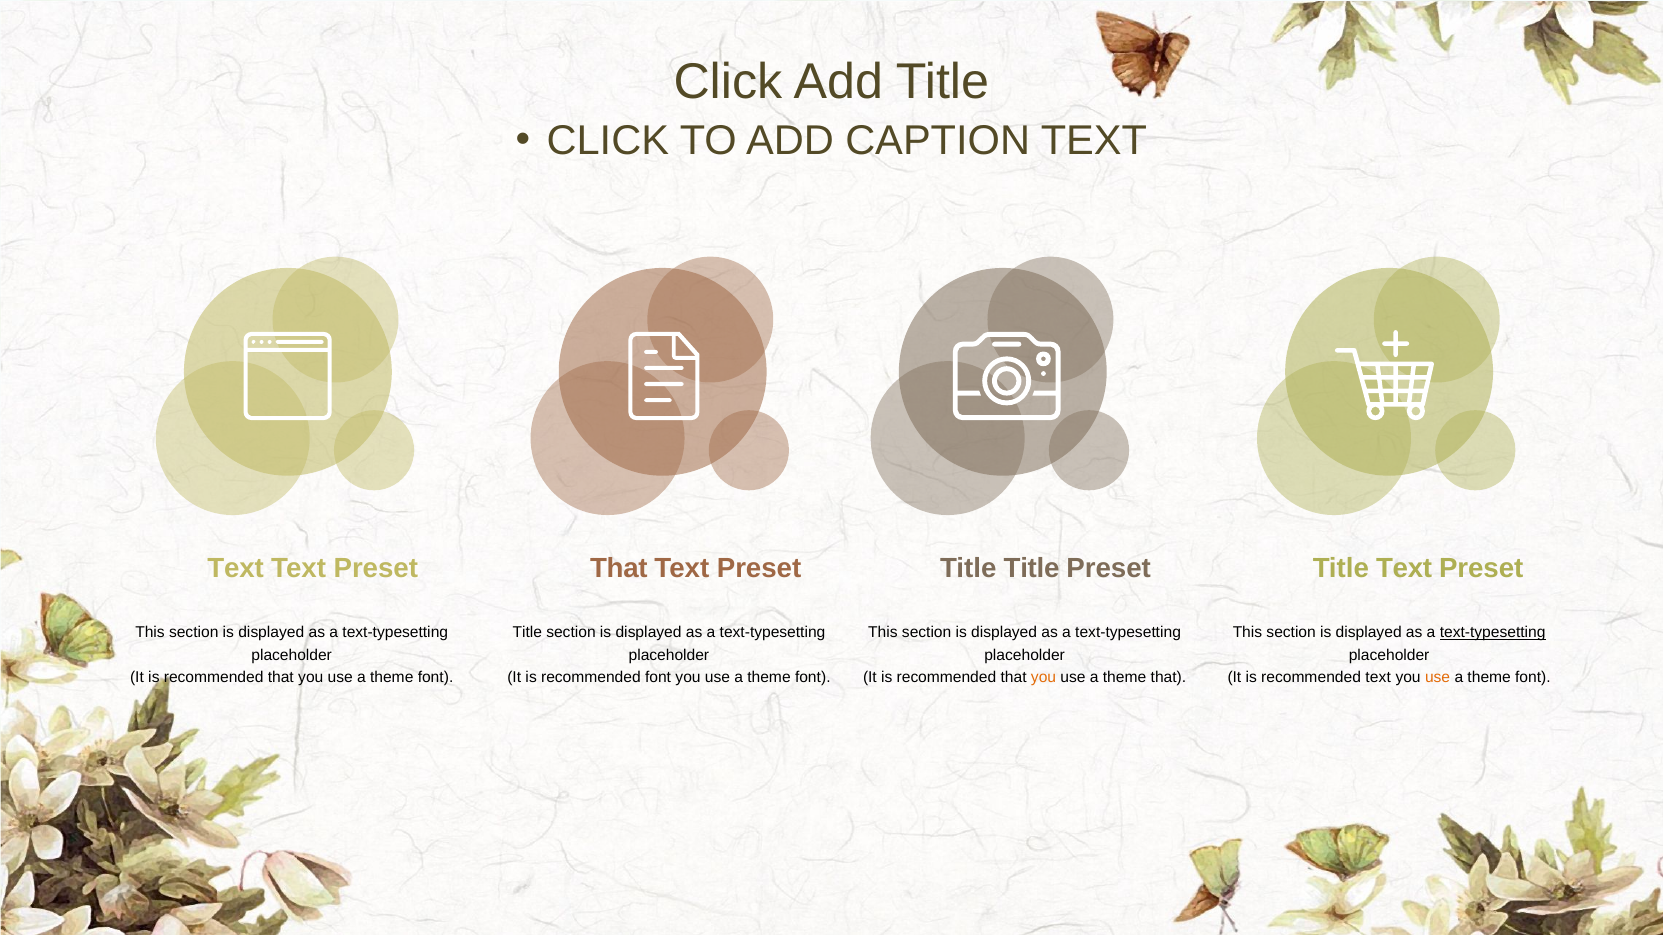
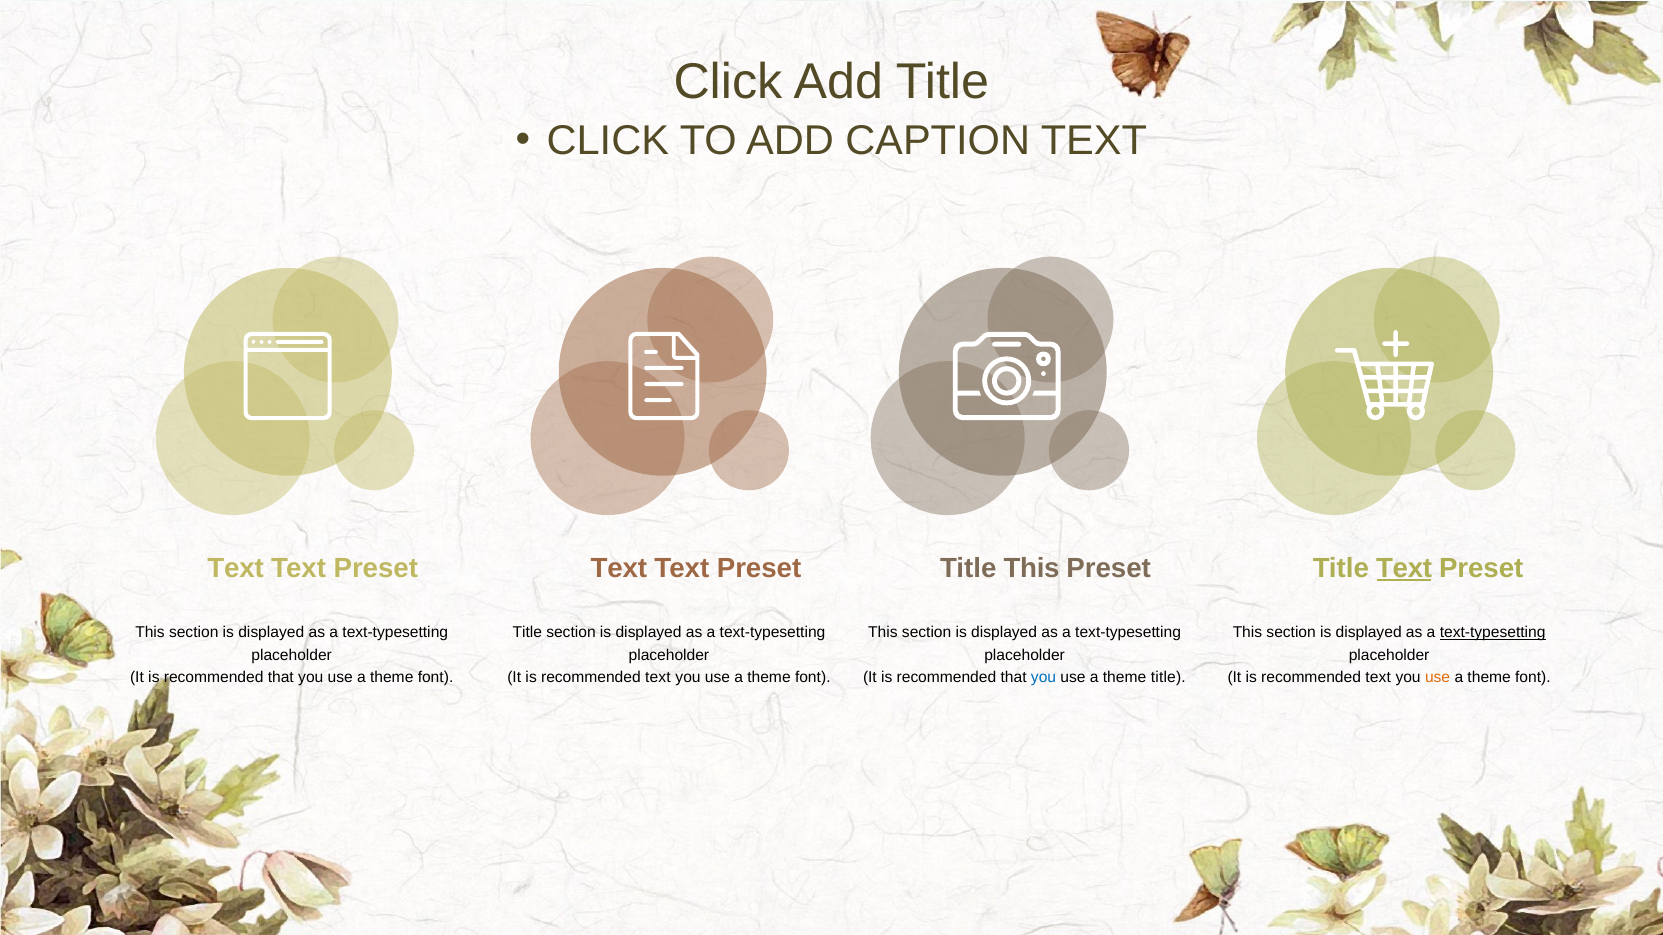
That at (619, 569): That -> Text
Title Title: Title -> This
Text at (1404, 569) underline: none -> present
font at (658, 678): font -> text
you at (1044, 678) colour: orange -> blue
theme that: that -> title
